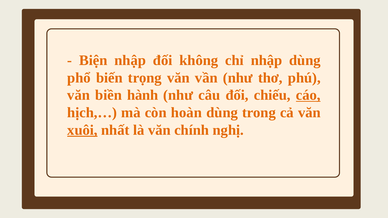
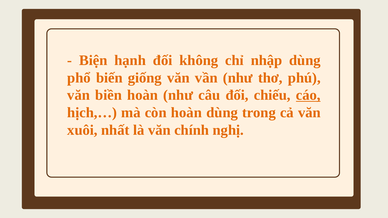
Biện nhập: nhập -> hạnh
trọng: trọng -> giống
biền hành: hành -> hoàn
xuôi underline: present -> none
